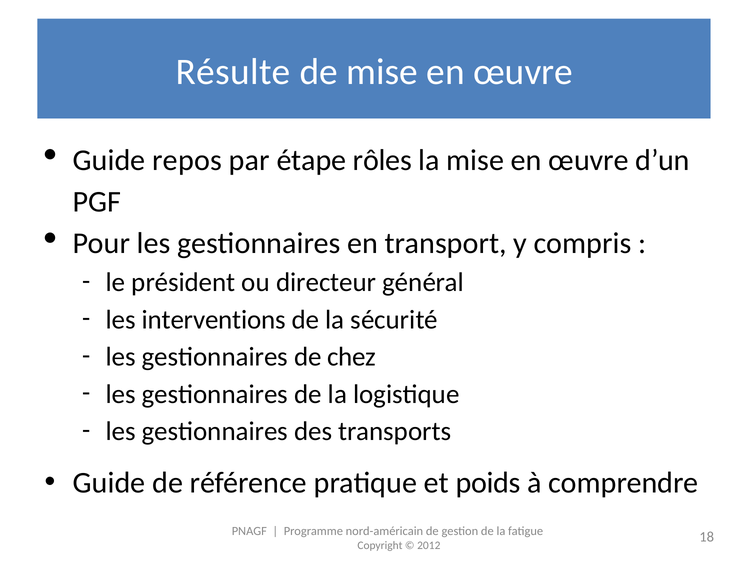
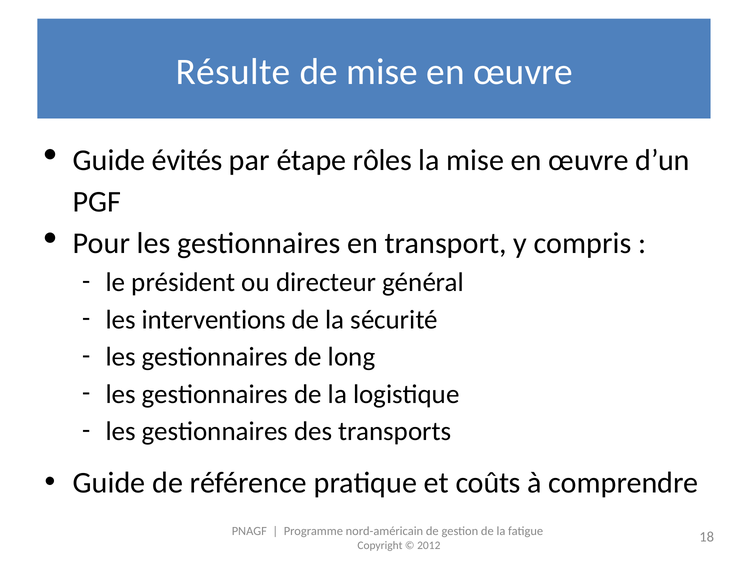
repos: repos -> évités
chez: chez -> long
poids: poids -> coûts
